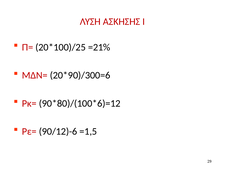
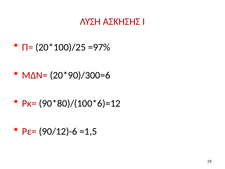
=21%: =21% -> =97%
